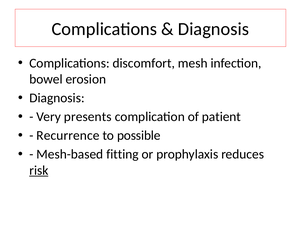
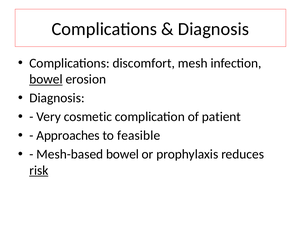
bowel at (46, 79) underline: none -> present
presents: presents -> cosmetic
Recurrence: Recurrence -> Approaches
possible: possible -> feasible
Mesh-based fitting: fitting -> bowel
